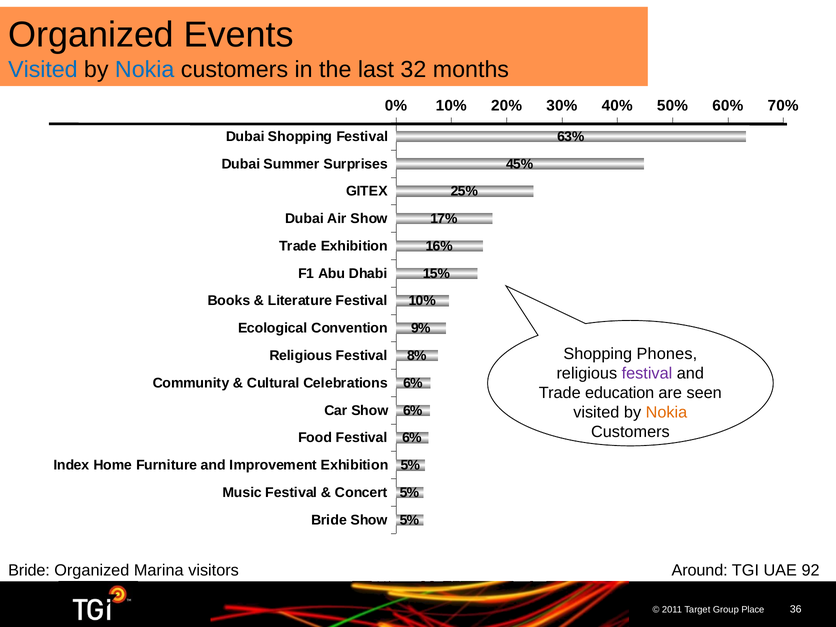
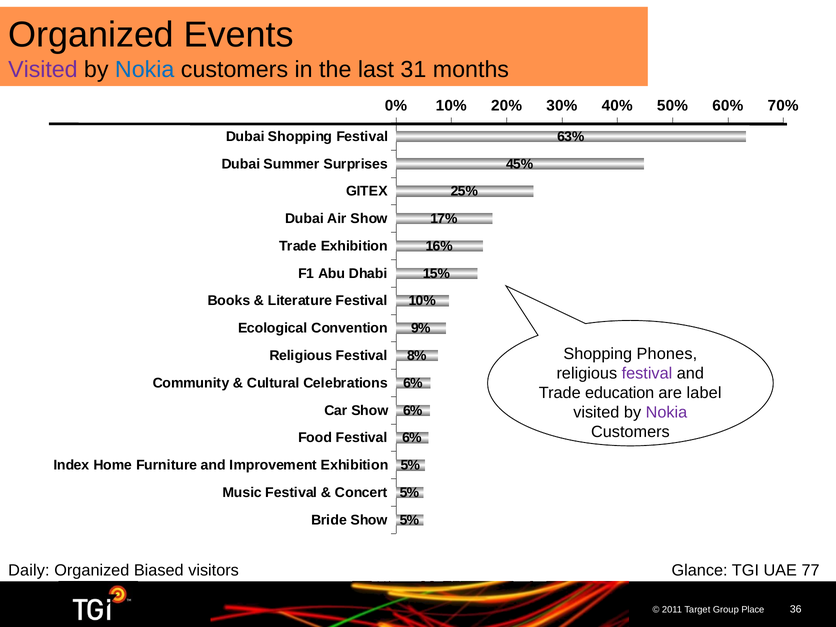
Visited at (43, 70) colour: blue -> purple
32: 32 -> 31
seen: seen -> label
Nokia at (666, 412) colour: orange -> purple
Bride at (29, 570): Bride -> Daily
Marina: Marina -> Biased
Around: Around -> Glance
92: 92 -> 77
